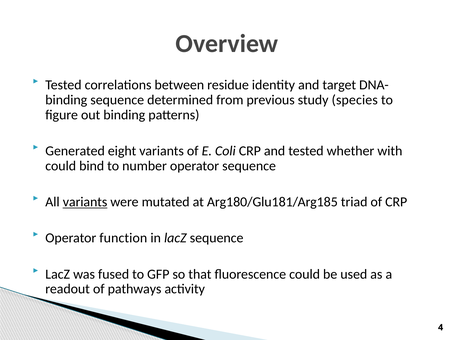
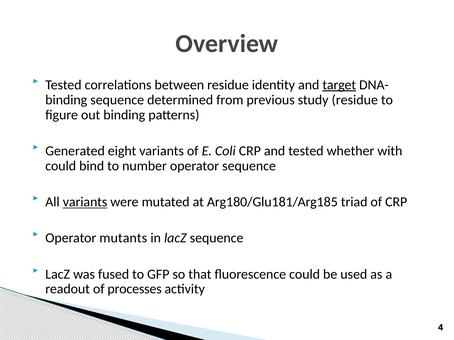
target underline: none -> present
study species: species -> residue
function: function -> mutants
pathways: pathways -> processes
